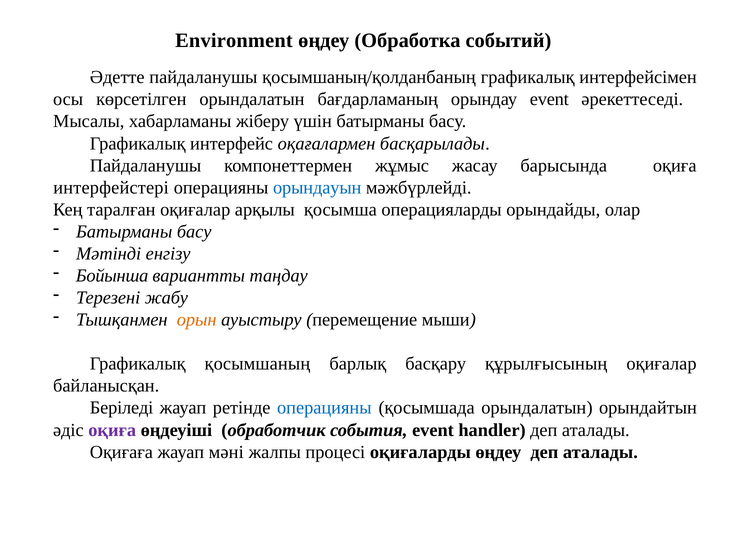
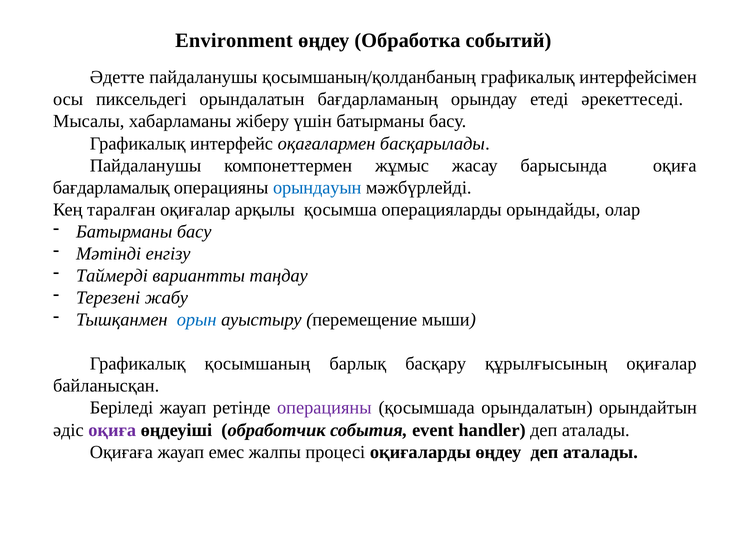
көрсетілген: көрсетілген -> пиксельдегі
орындау event: event -> етеді
интерфейстері: интерфейстері -> бағдарламалық
Бойынша: Бойынша -> Таймерді
орын colour: orange -> blue
операцияны at (324, 408) colour: blue -> purple
мәні: мәні -> емес
